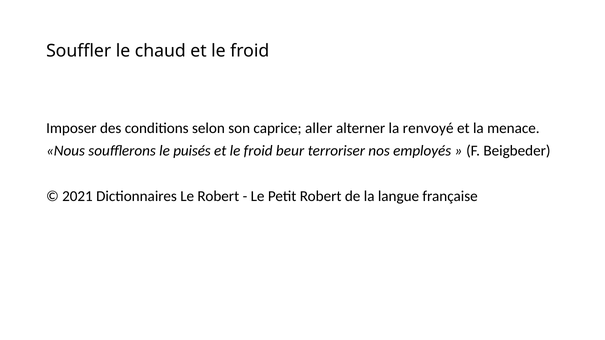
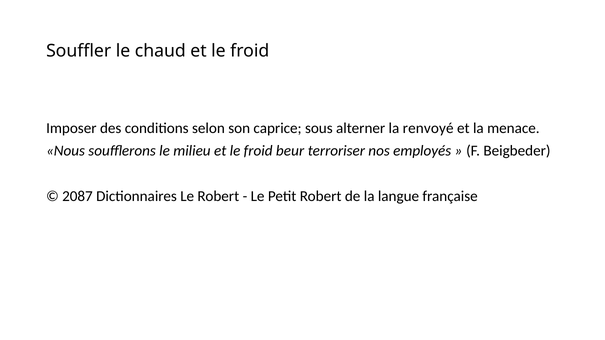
aller: aller -> sous
puisés: puisés -> milieu
2021: 2021 -> 2087
